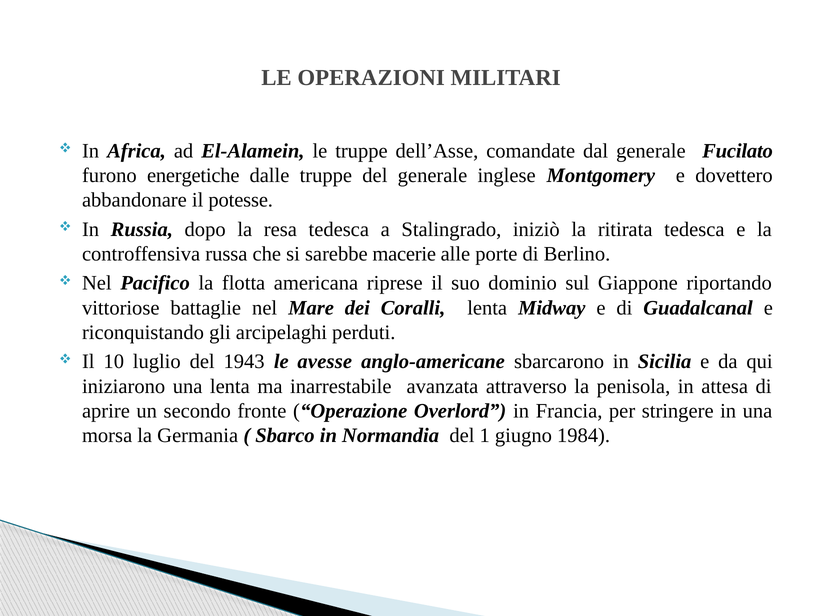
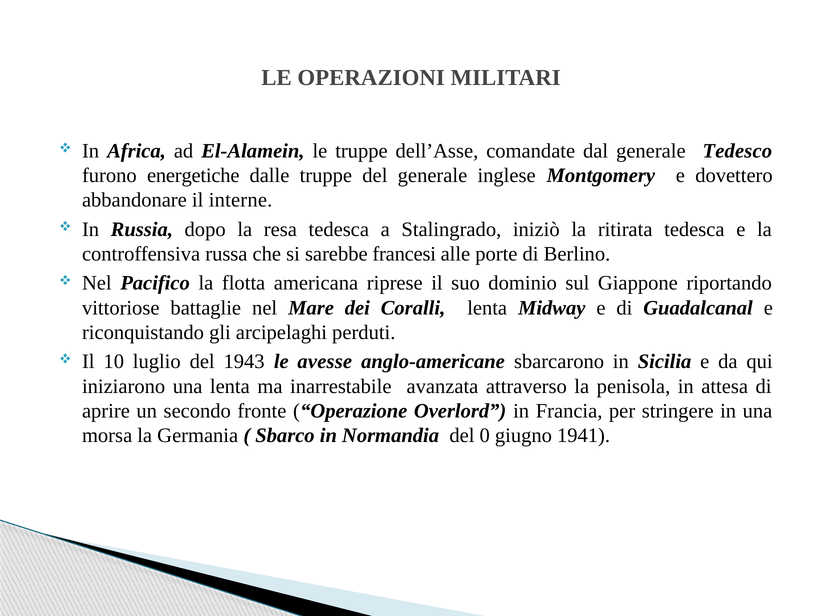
Fucilato: Fucilato -> Tedesco
potesse: potesse -> interne
macerie: macerie -> francesi
1: 1 -> 0
1984: 1984 -> 1941
